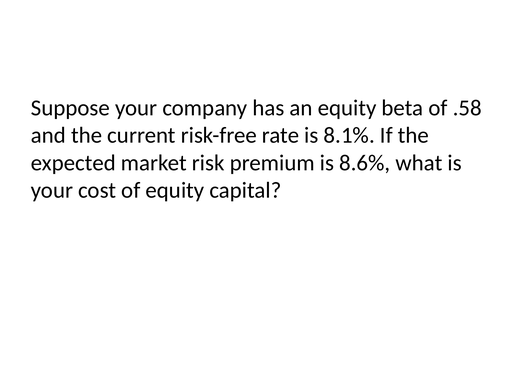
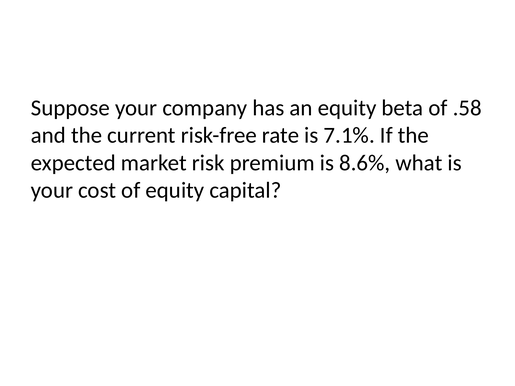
8.1%: 8.1% -> 7.1%
